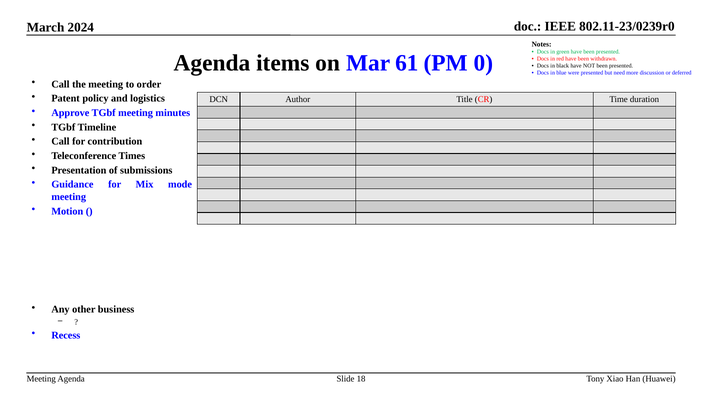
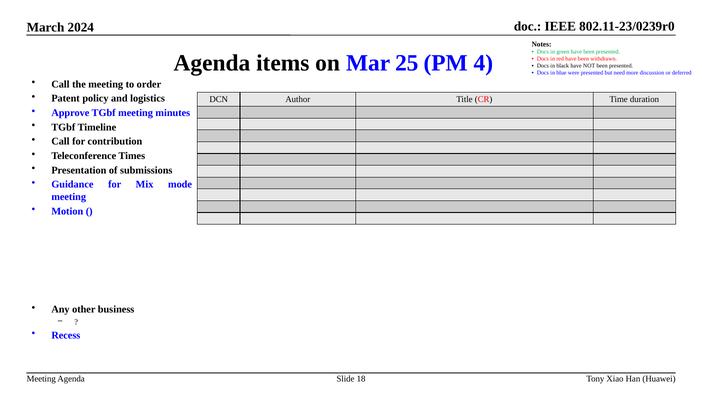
61: 61 -> 25
0: 0 -> 4
